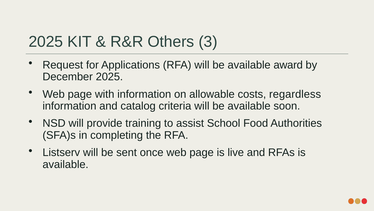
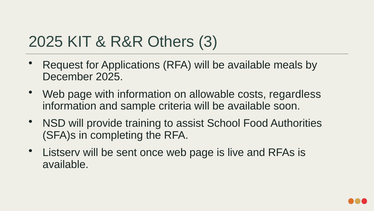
award: award -> meals
catalog: catalog -> sample
